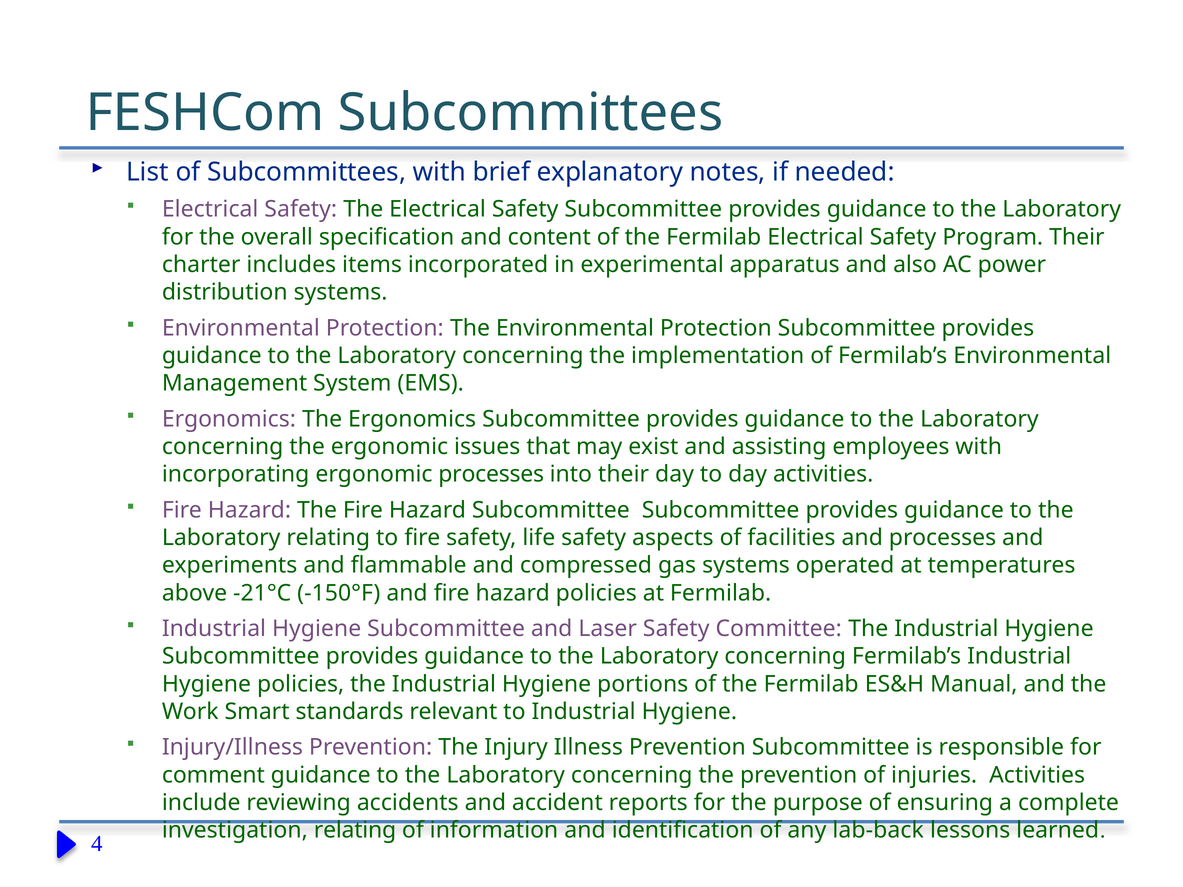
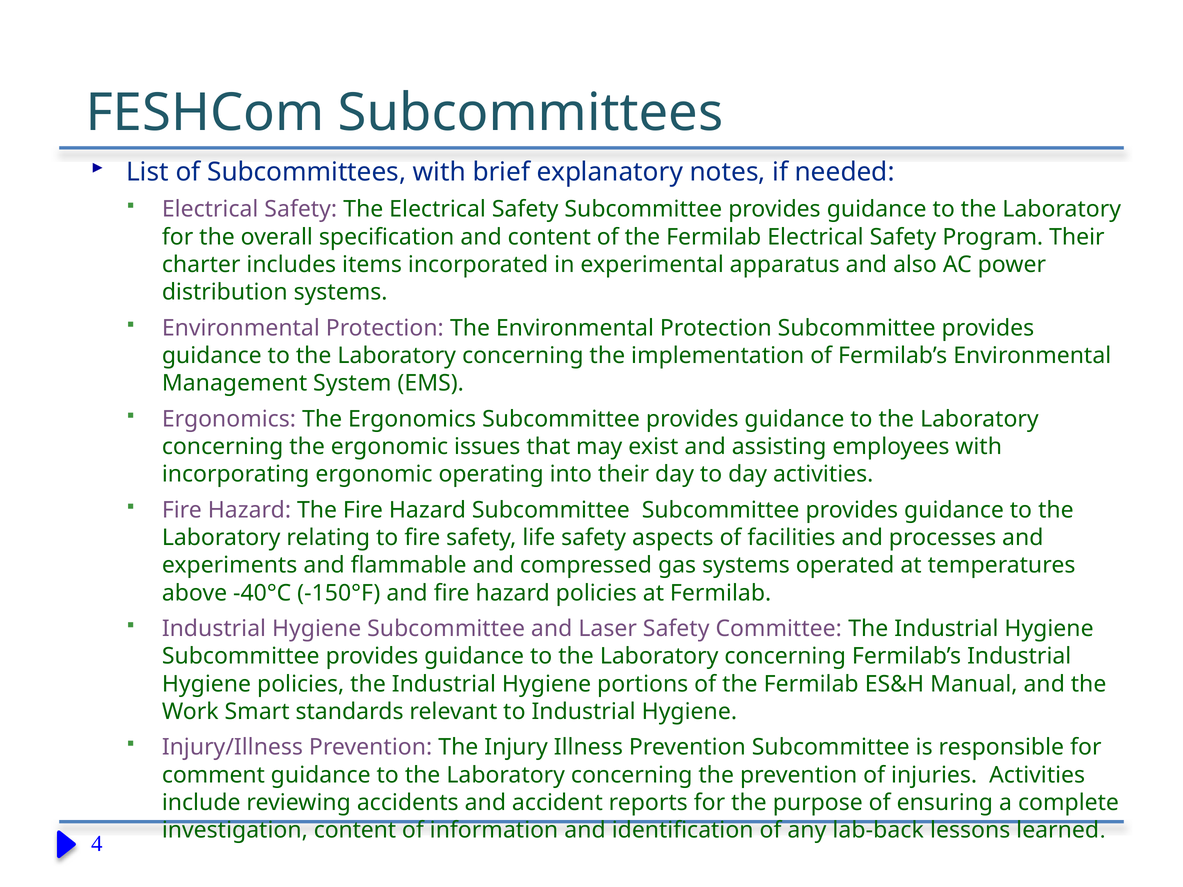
ergonomic processes: processes -> operating
-21°C: -21°C -> -40°C
investigation relating: relating -> content
